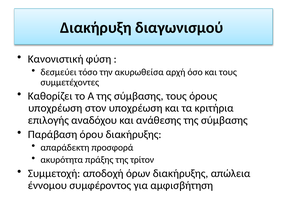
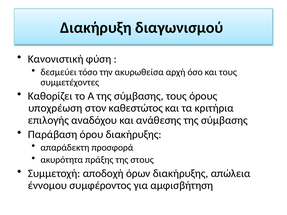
στον υποχρέωση: υποχρέωση -> καθεστώτος
τρίτον: τρίτον -> στους
